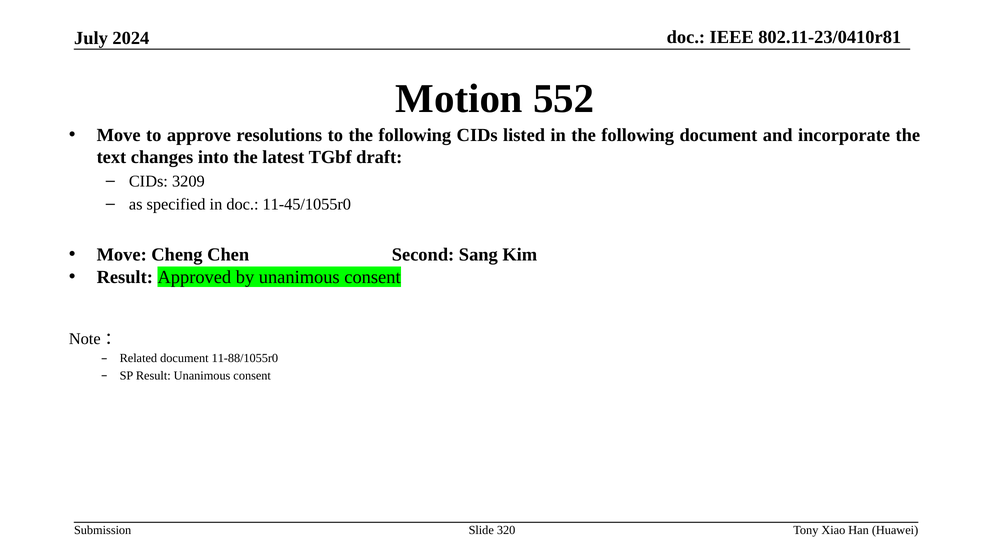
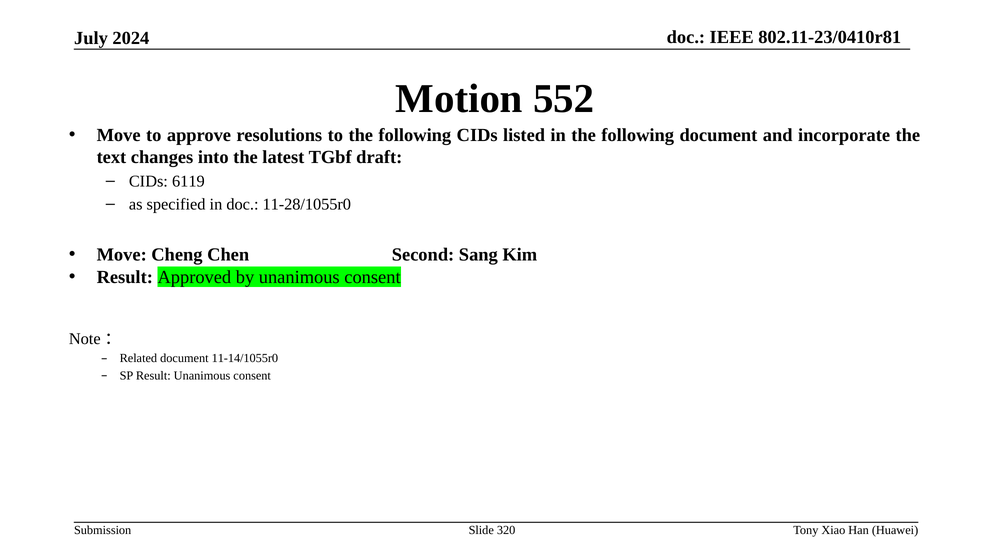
3209: 3209 -> 6119
11-45/1055r0: 11-45/1055r0 -> 11-28/1055r0
11-88/1055r0: 11-88/1055r0 -> 11-14/1055r0
